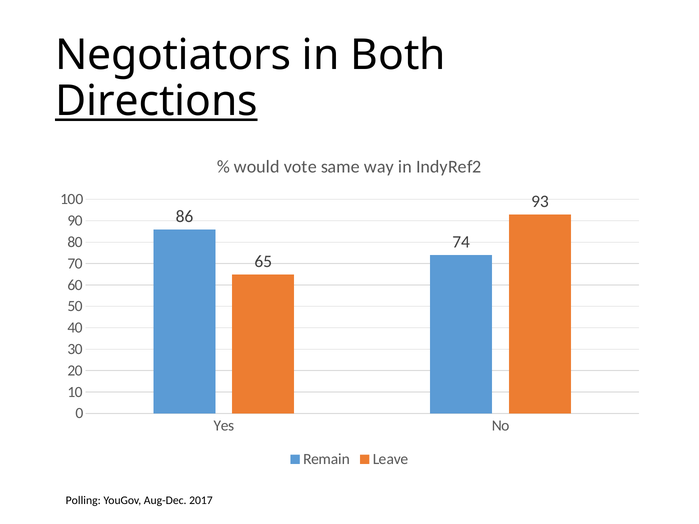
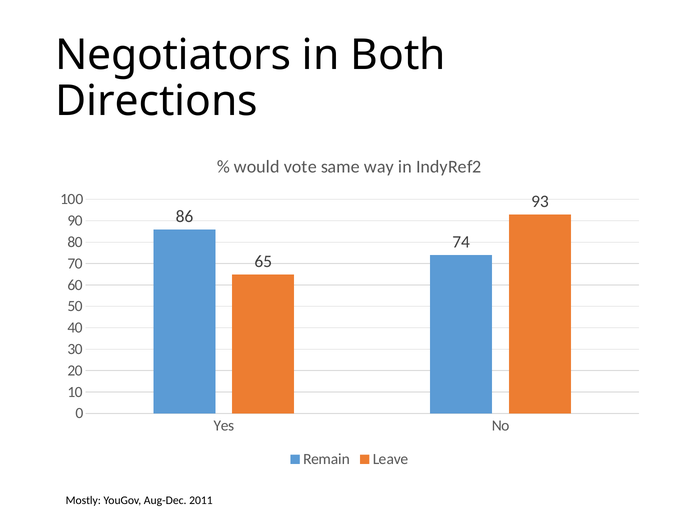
Directions underline: present -> none
Polling: Polling -> Mostly
2017: 2017 -> 2011
